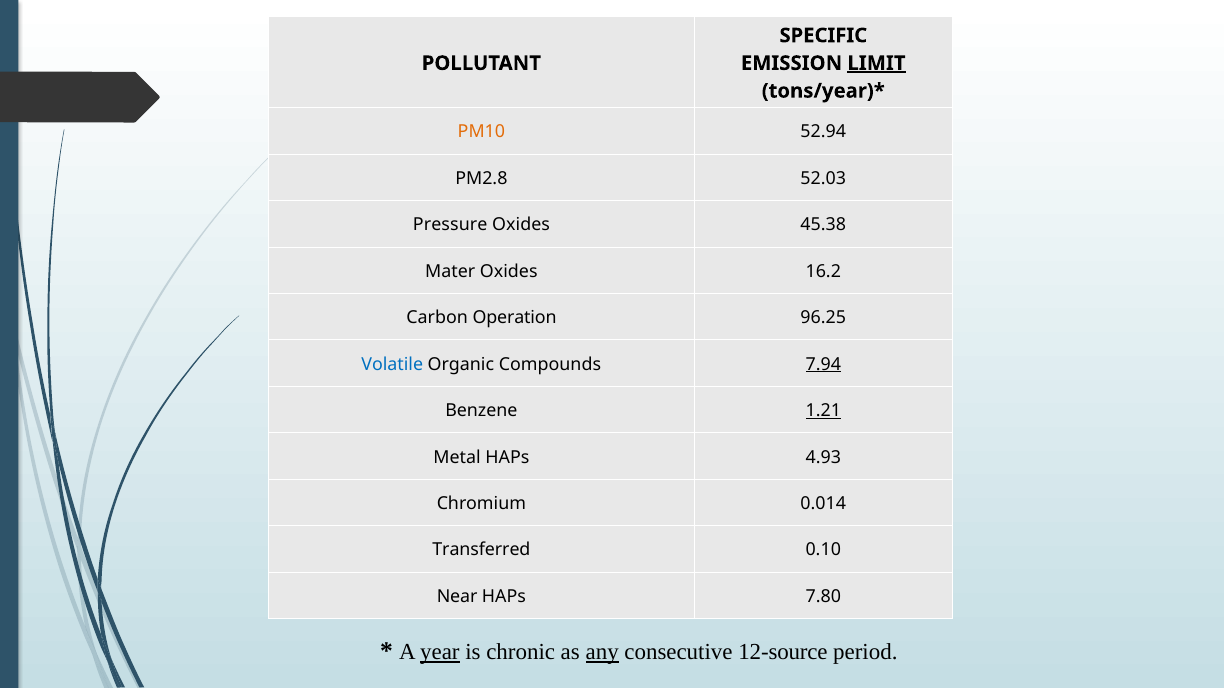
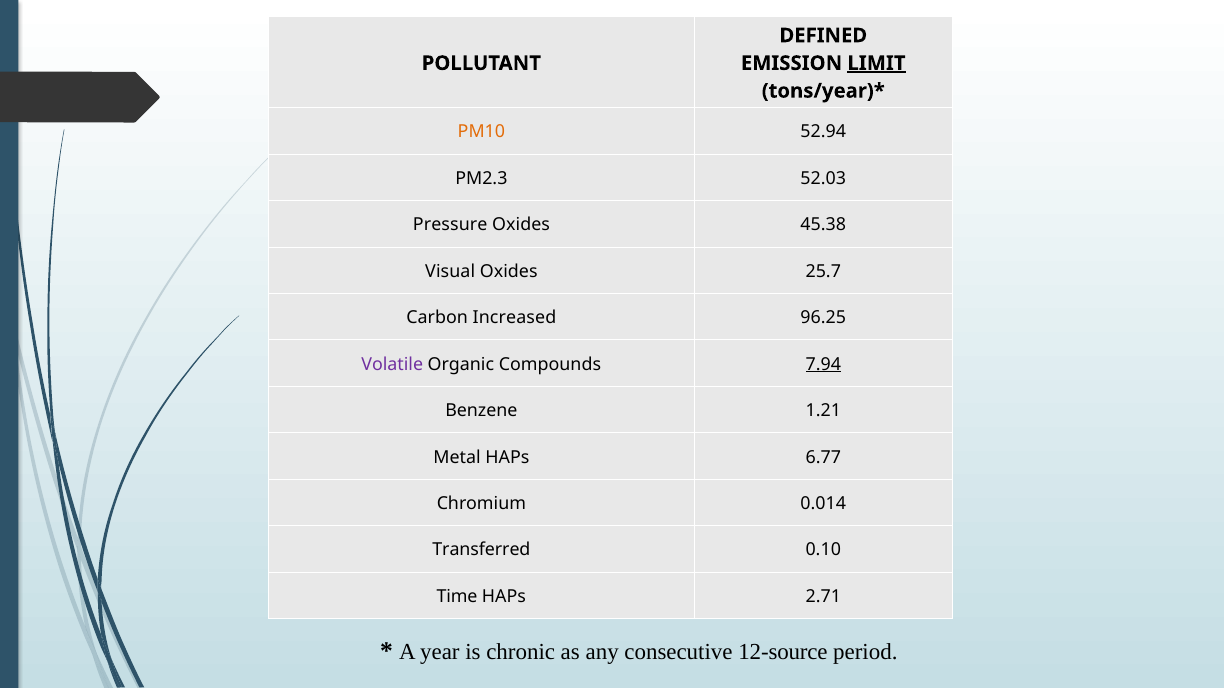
SPECIFIC: SPECIFIC -> DEFINED
PM2.8: PM2.8 -> PM2.3
Mater: Mater -> Visual
16.2: 16.2 -> 25.7
Operation: Operation -> Increased
Volatile colour: blue -> purple
1.21 underline: present -> none
4.93: 4.93 -> 6.77
Near: Near -> Time
7.80: 7.80 -> 2.71
year underline: present -> none
any underline: present -> none
